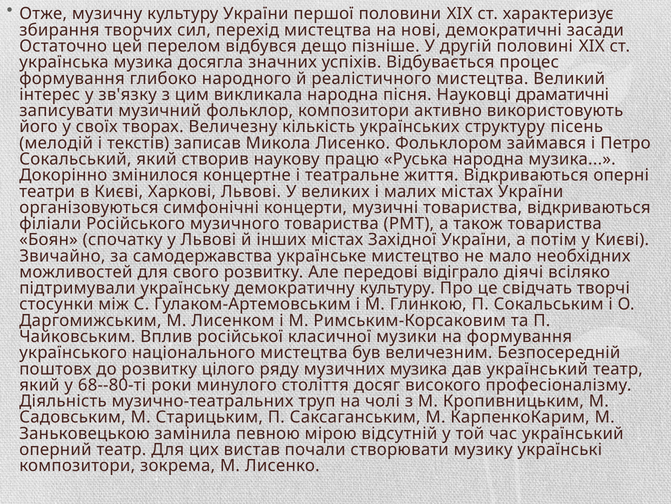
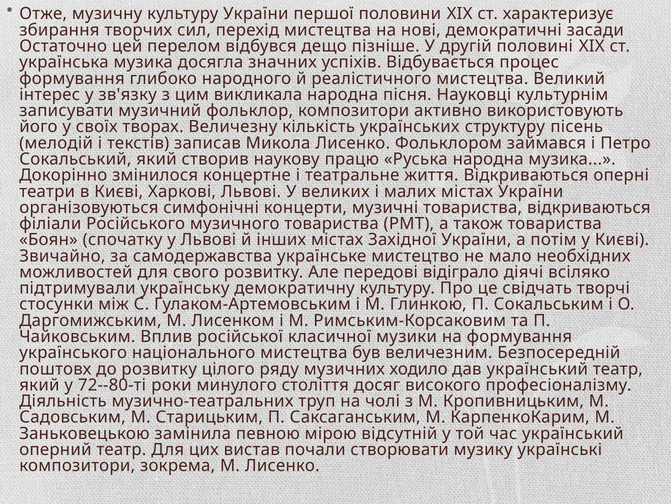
драматичні: драматичні -> культурнім
музичних музика: музика -> ходило
68--80-ті: 68--80-ті -> 72--80-ті
